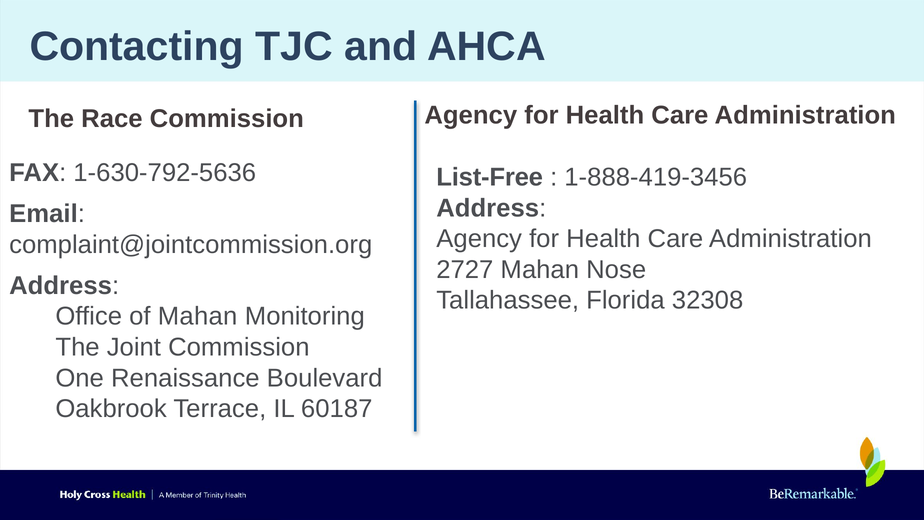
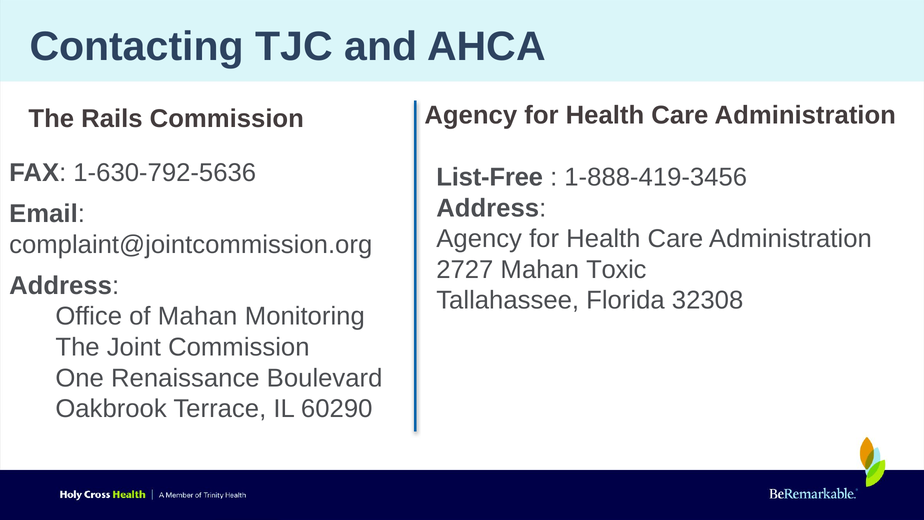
Race: Race -> Rails
Nose: Nose -> Toxic
60187: 60187 -> 60290
